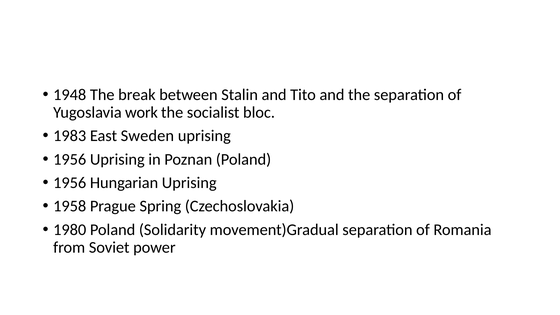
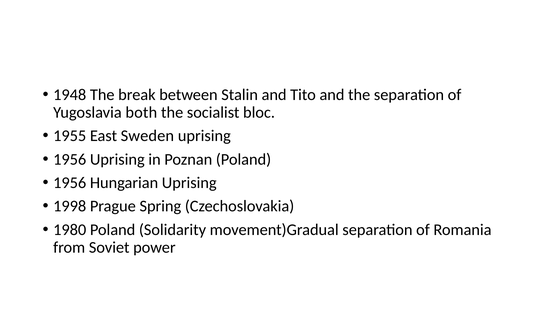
work: work -> both
1983: 1983 -> 1955
1958: 1958 -> 1998
